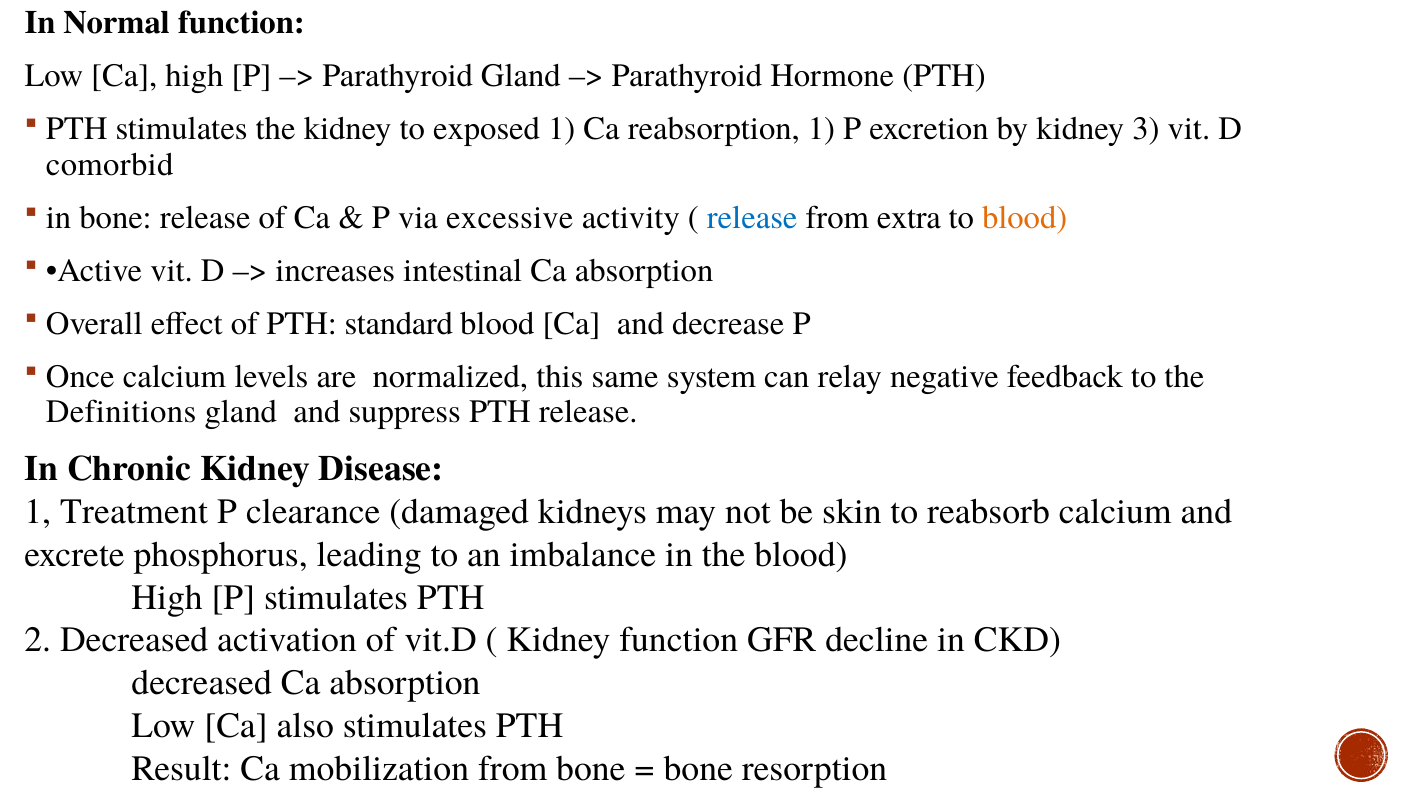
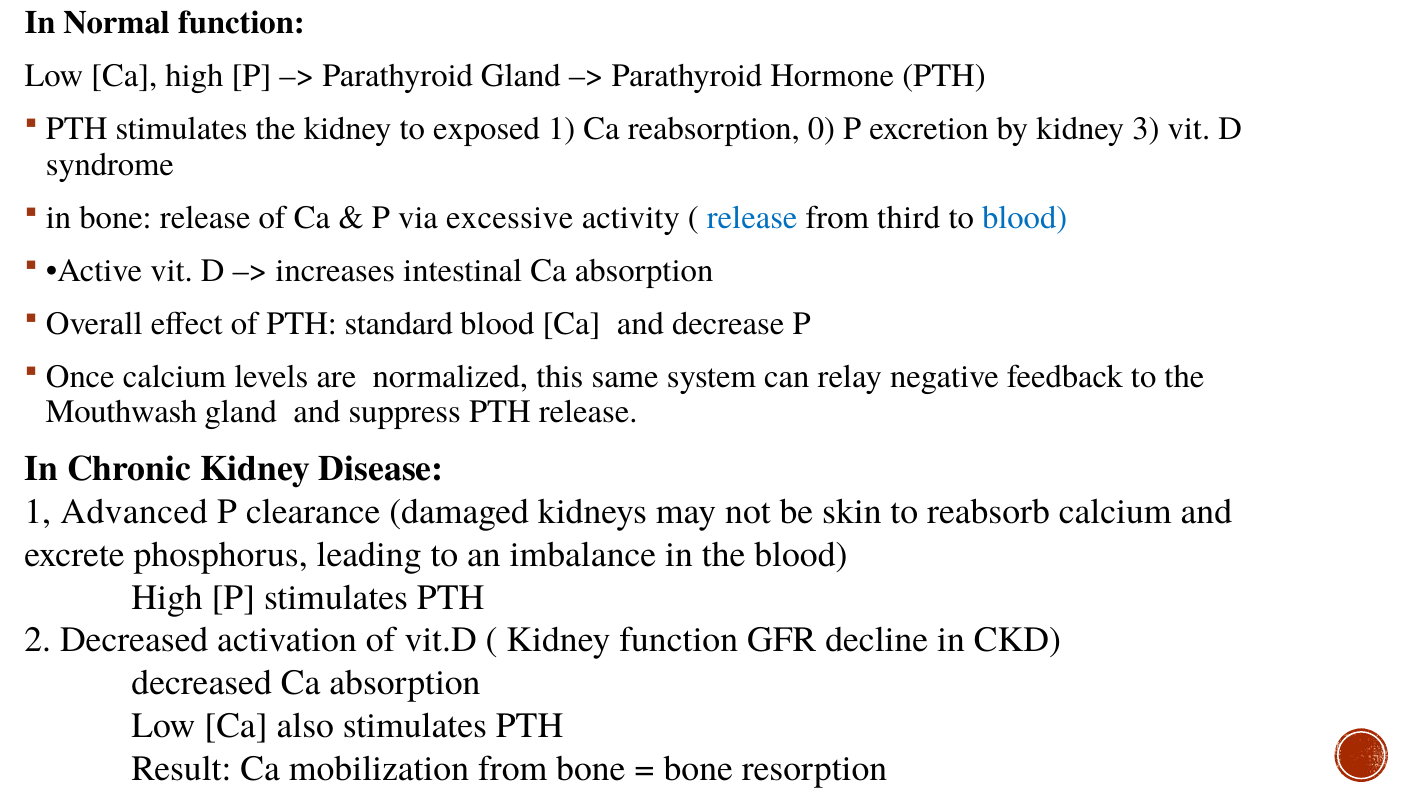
reabsorption 1: 1 -> 0
comorbid: comorbid -> syndrome
extra: extra -> third
blood at (1025, 217) colour: orange -> blue
Definitions: Definitions -> Mouthwash
Treatment: Treatment -> Advanced
